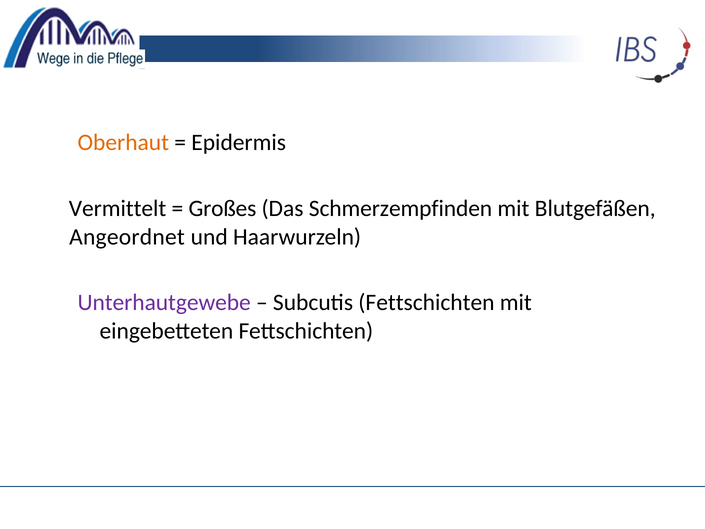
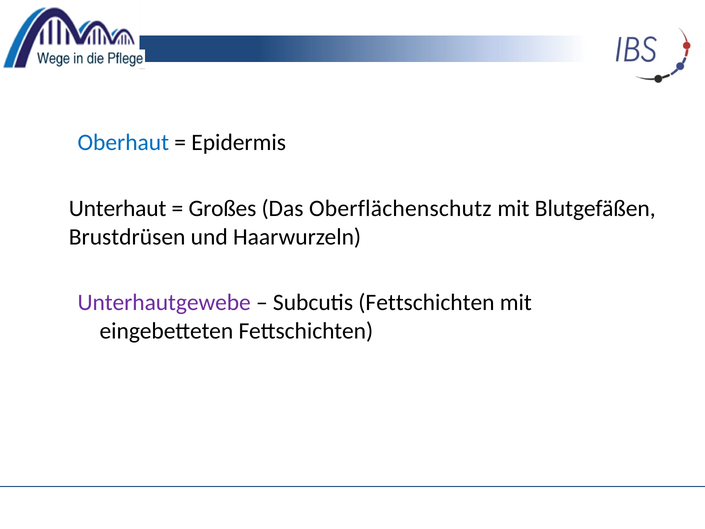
Oberhaut colour: orange -> blue
Vermittelt: Vermittelt -> Unterhaut
Schmerzempfinden: Schmerzempfinden -> Oberflächenschutz
Angeordnet: Angeordnet -> Brustdrüsen
